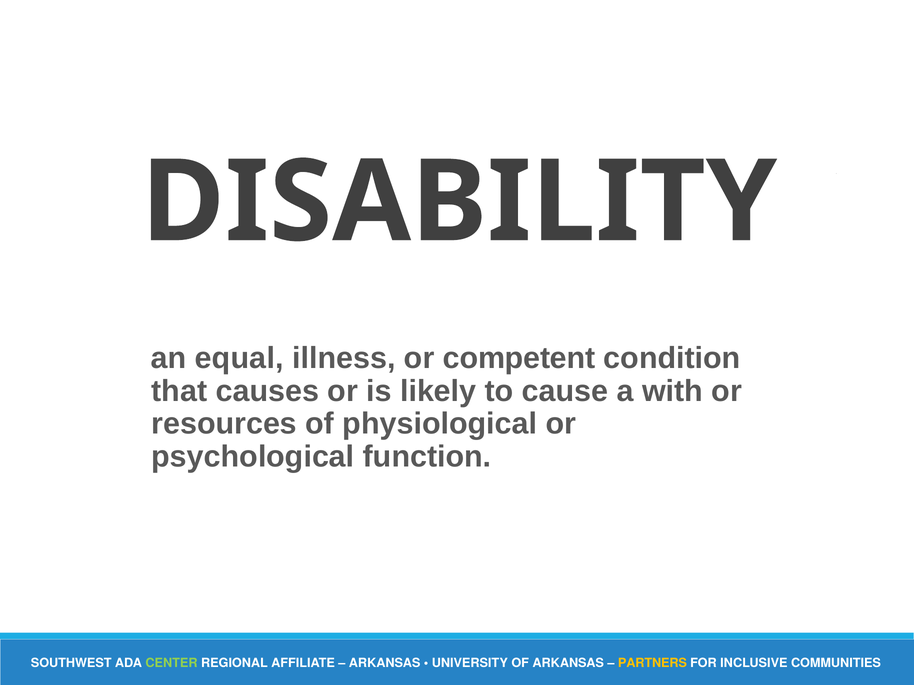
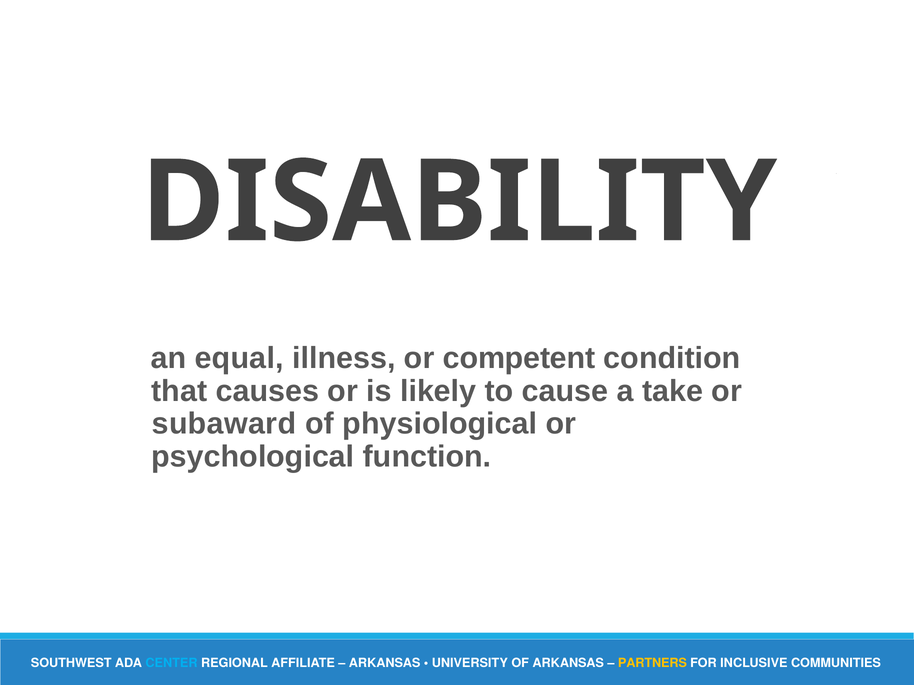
with: with -> take
resources: resources -> subaward
CENTER colour: light green -> light blue
